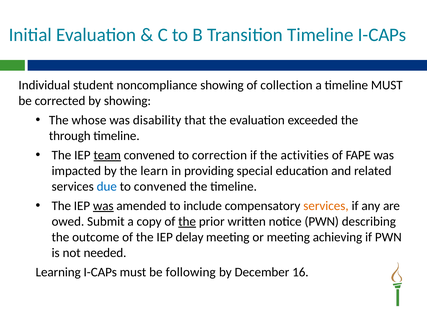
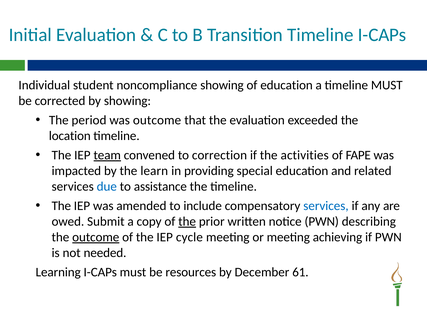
of collection: collection -> education
whose: whose -> period
was disability: disability -> outcome
through: through -> location
to convened: convened -> assistance
was at (103, 205) underline: present -> none
services at (326, 205) colour: orange -> blue
outcome at (96, 237) underline: none -> present
delay: delay -> cycle
following: following -> resources
16: 16 -> 61
